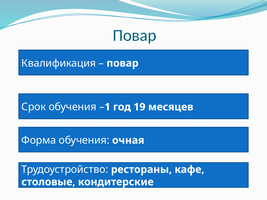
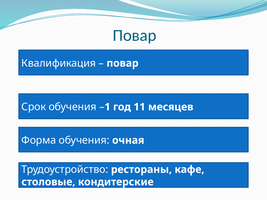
19: 19 -> 11
